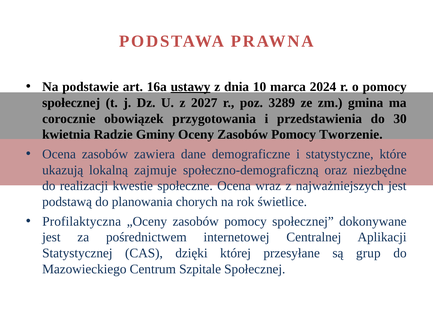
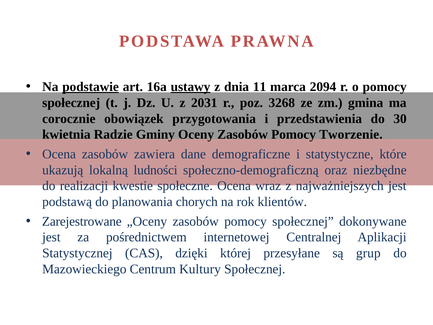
podstawie underline: none -> present
10: 10 -> 11
2024: 2024 -> 2094
2027: 2027 -> 2031
3289: 3289 -> 3268
zajmuje: zajmuje -> ludności
świetlice: świetlice -> klientów
Profilaktyczna: Profilaktyczna -> Zarejestrowane
Szpitale: Szpitale -> Kultury
